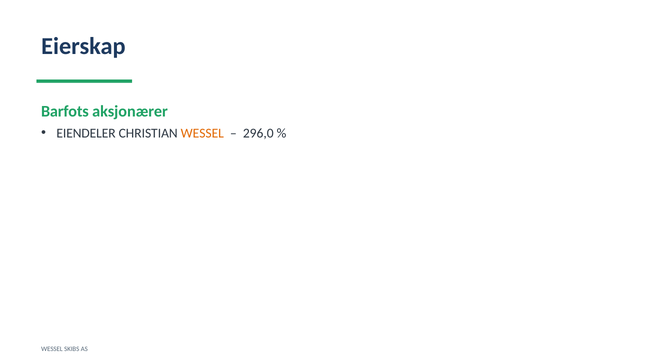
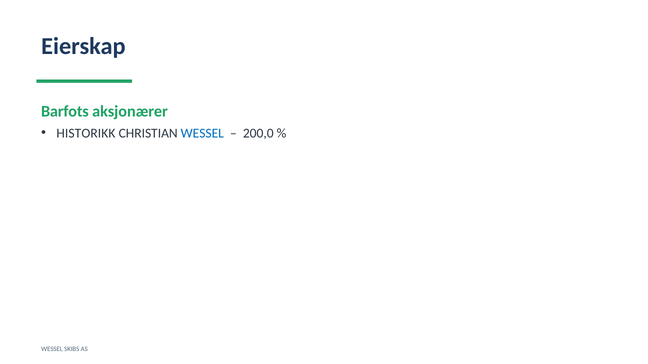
EIENDELER: EIENDELER -> HISTORIKK
WESSEL at (202, 133) colour: orange -> blue
296,0: 296,0 -> 200,0
